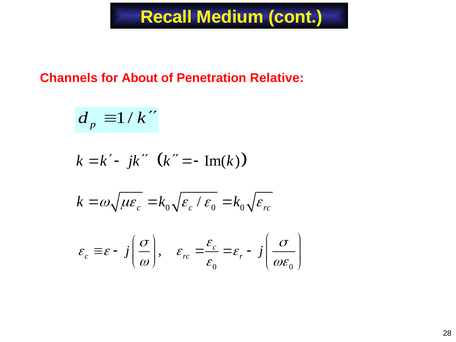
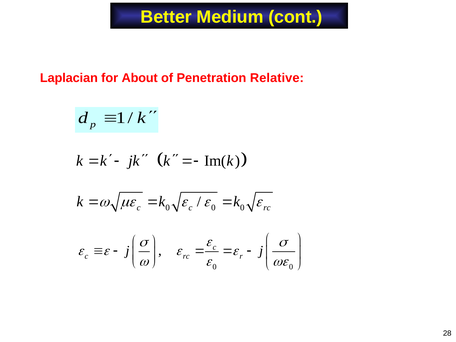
Recall: Recall -> Better
Channels: Channels -> Laplacian
